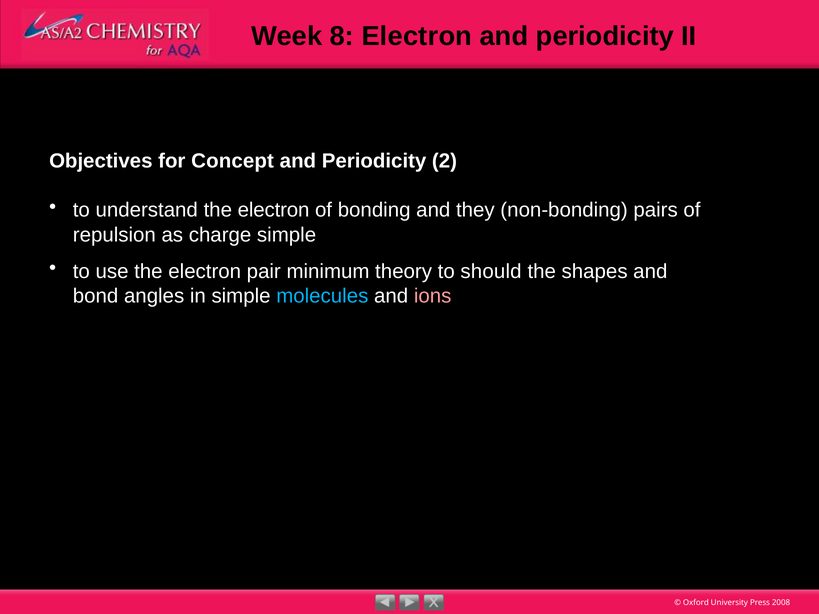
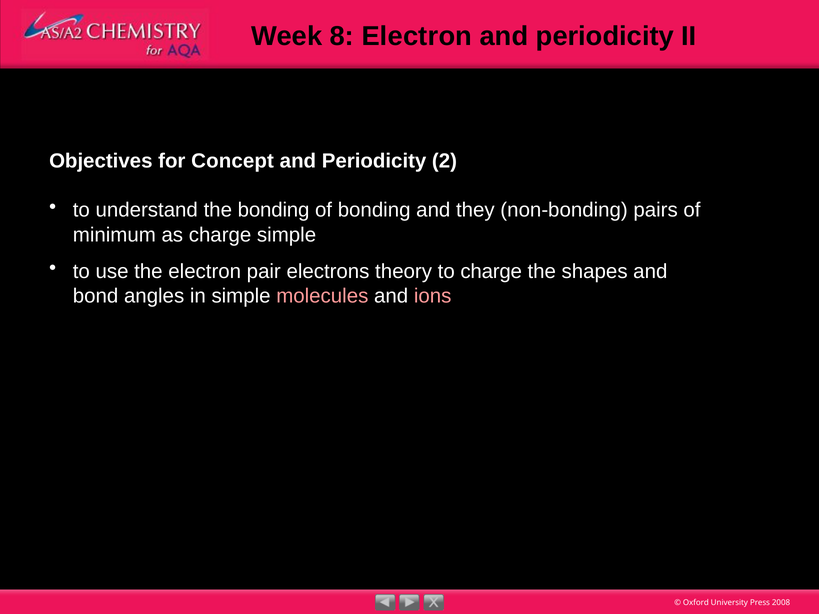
understand the electron: electron -> bonding
repulsion: repulsion -> minimum
minimum: minimum -> electrons
to should: should -> charge
molecules colour: light blue -> pink
